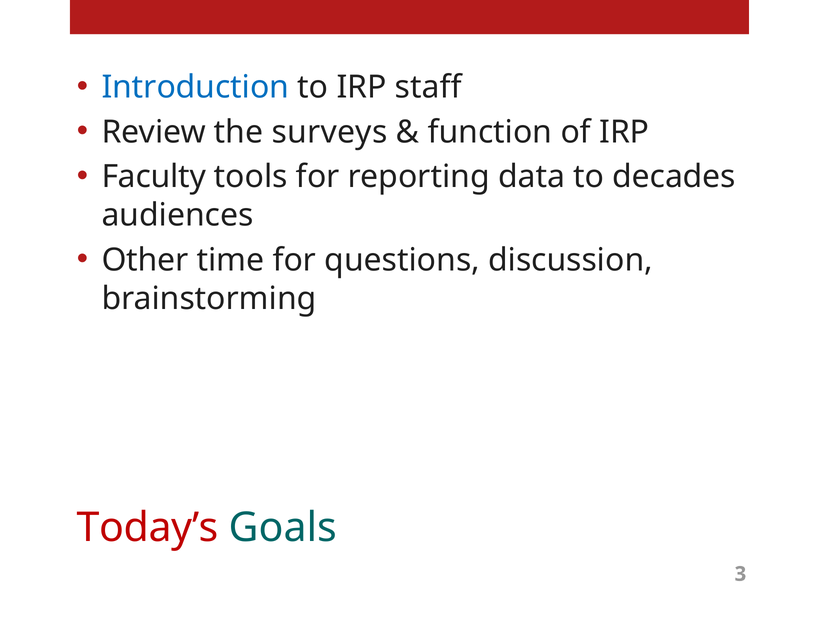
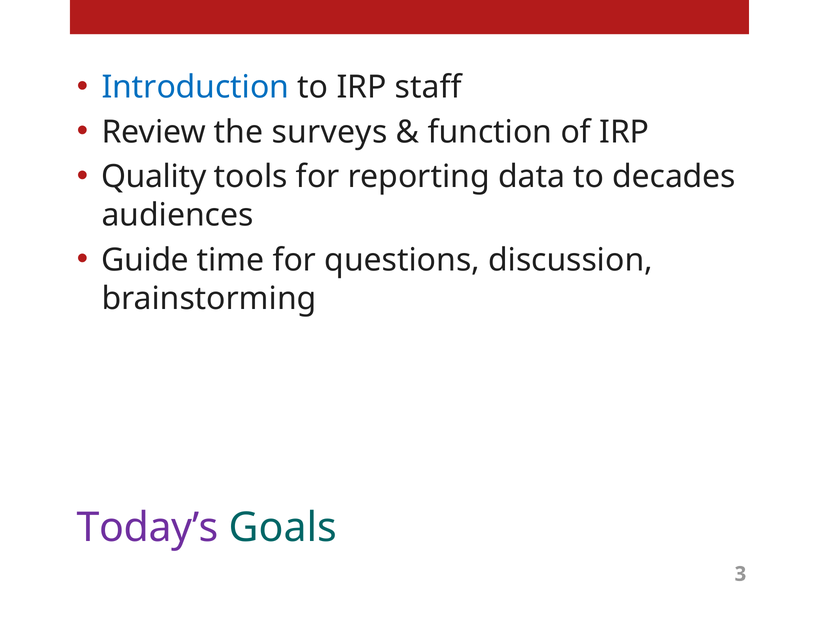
Faculty: Faculty -> Quality
Other: Other -> Guide
Today’s colour: red -> purple
